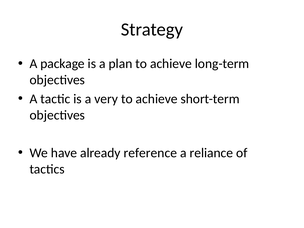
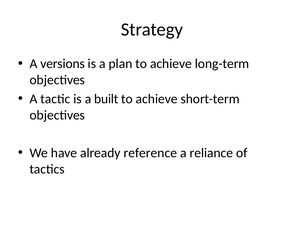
package: package -> versions
very: very -> built
